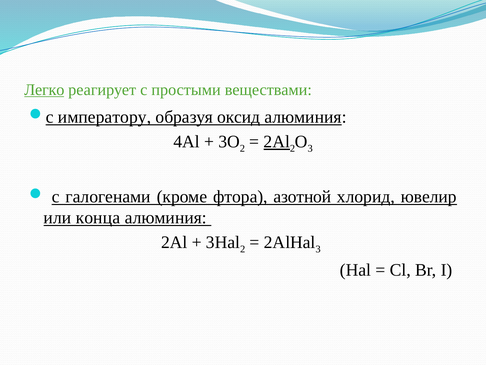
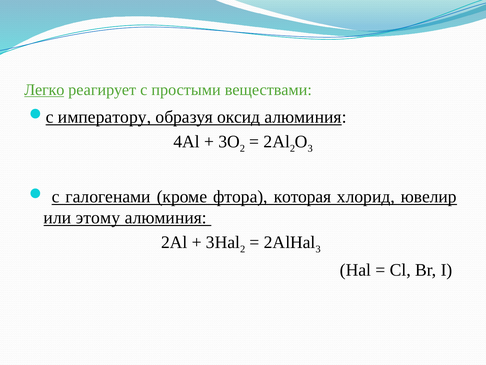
2Al at (277, 142) underline: present -> none
азотной: азотной -> которая
конца: конца -> этому
